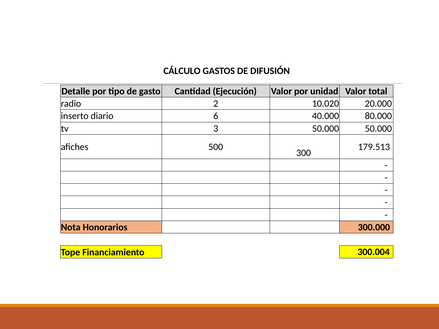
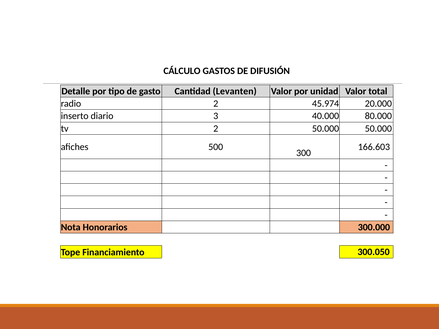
Ejecución: Ejecución -> Levanten
10.020: 10.020 -> 45.974
6: 6 -> 3
tv 3: 3 -> 2
179.513: 179.513 -> 166.603
300.004: 300.004 -> 300.050
